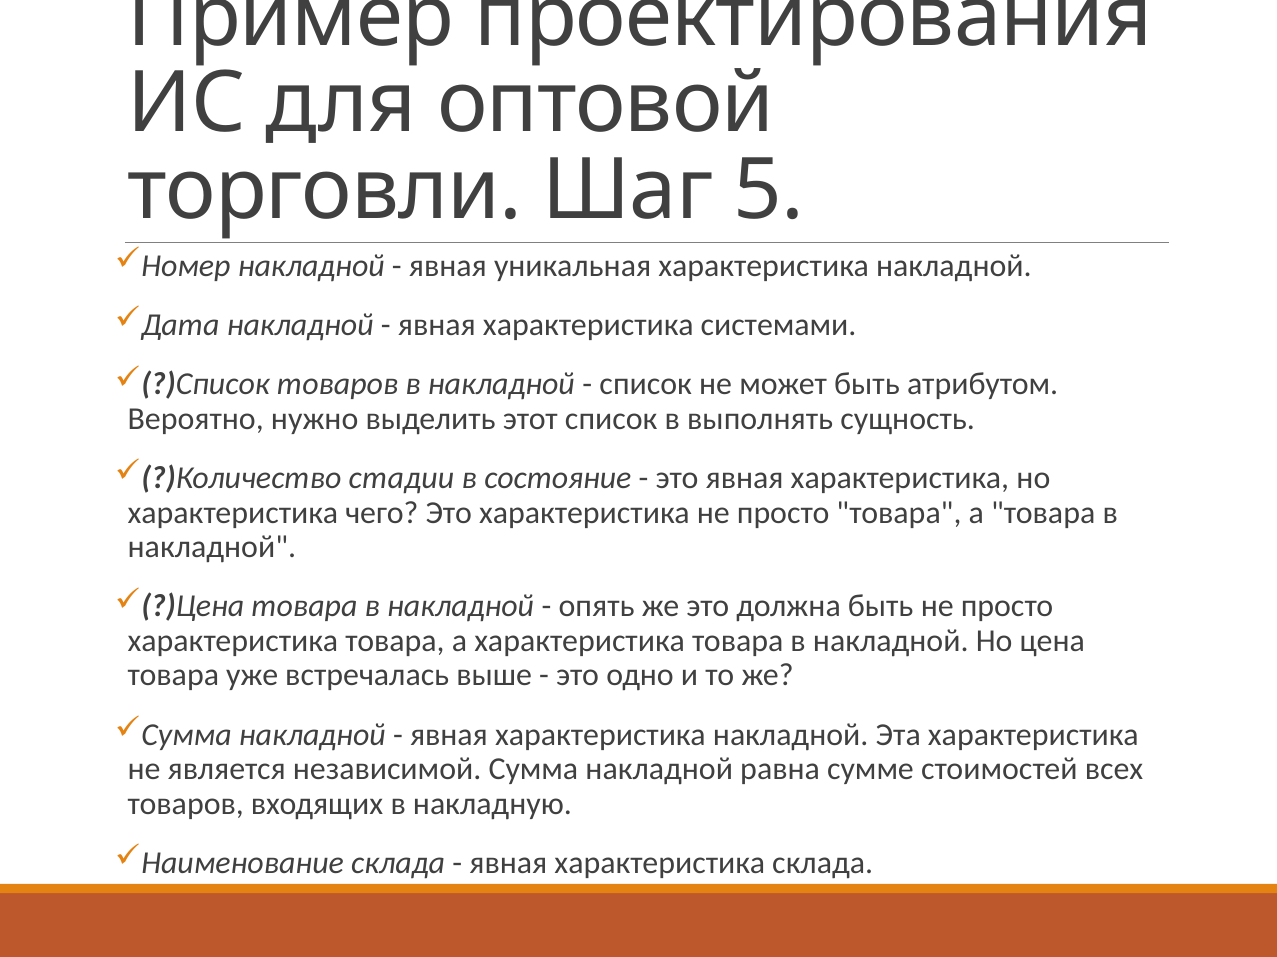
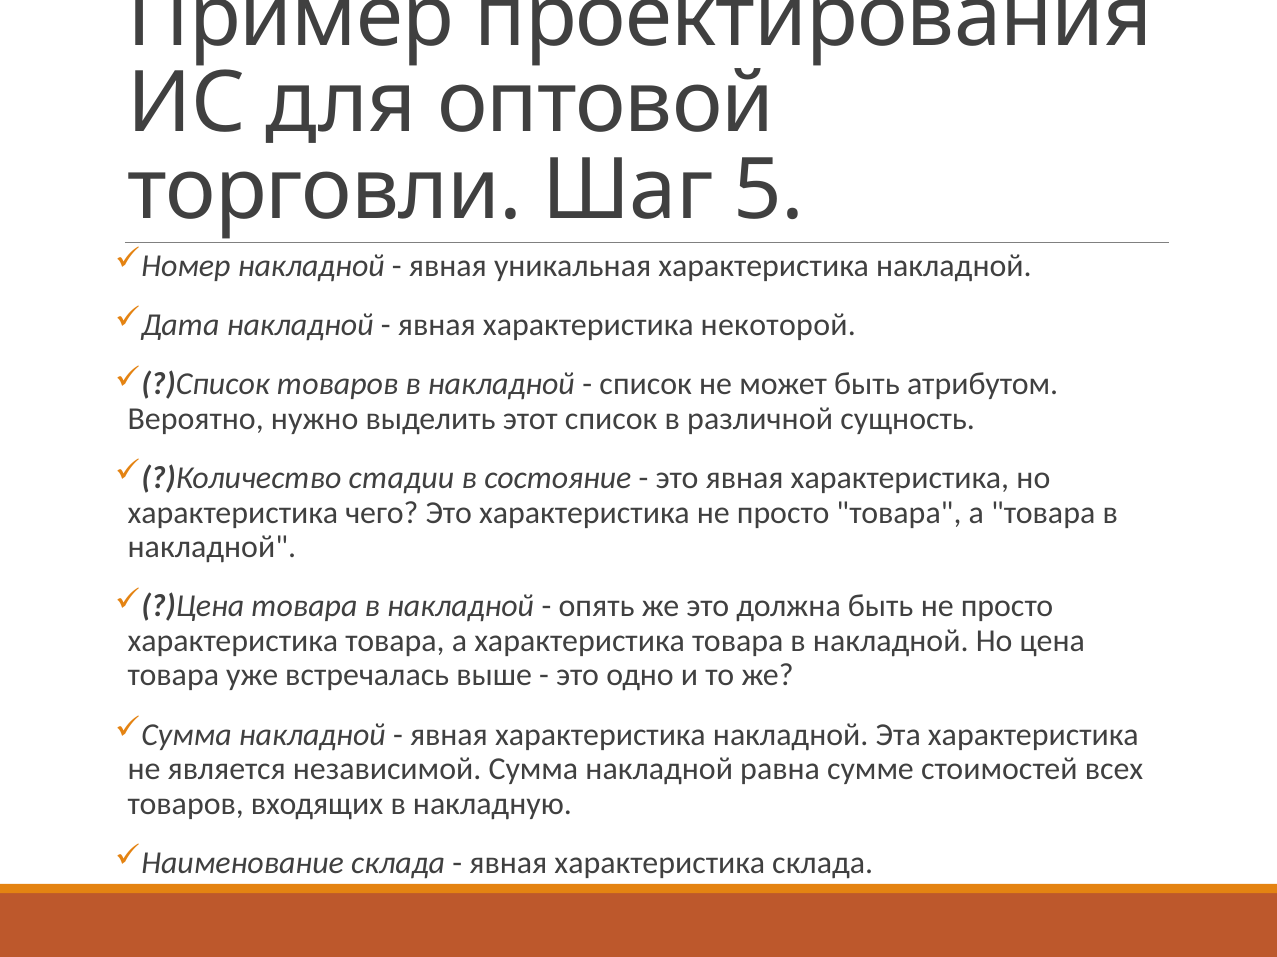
системами: системами -> некоторой
выполнять: выполнять -> различной
